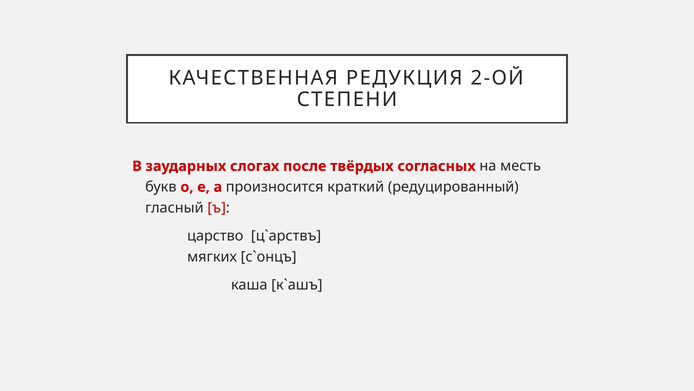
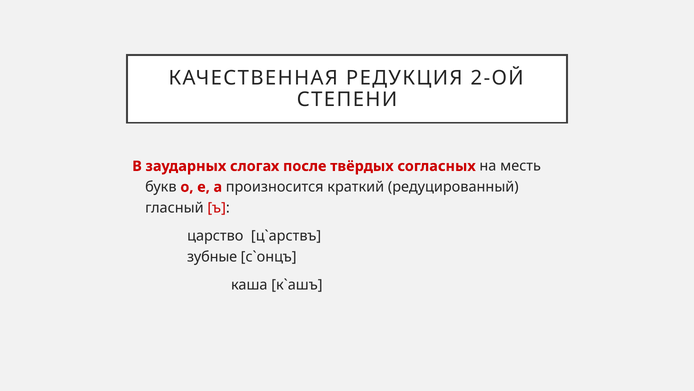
мягких: мягких -> зубные
